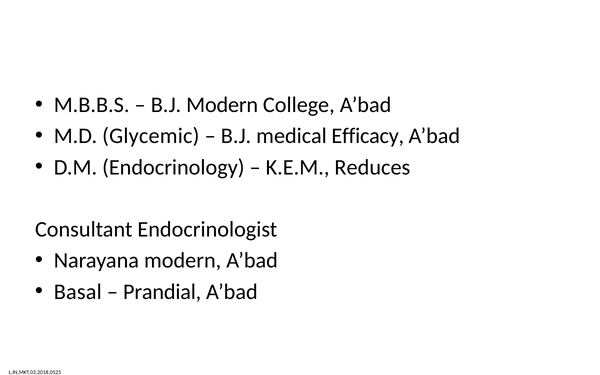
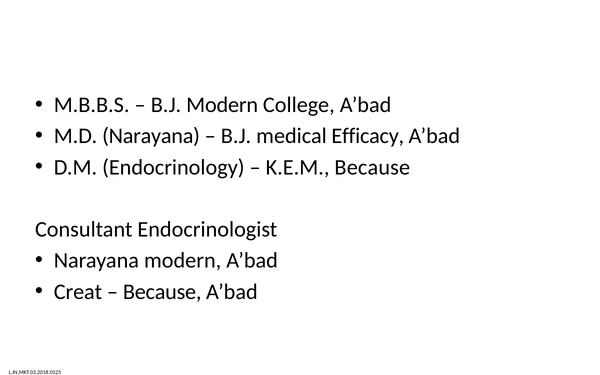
M.D Glycemic: Glycemic -> Narayana
K.E.M Reduces: Reduces -> Because
Basal: Basal -> Creat
Prandial at (162, 292): Prandial -> Because
